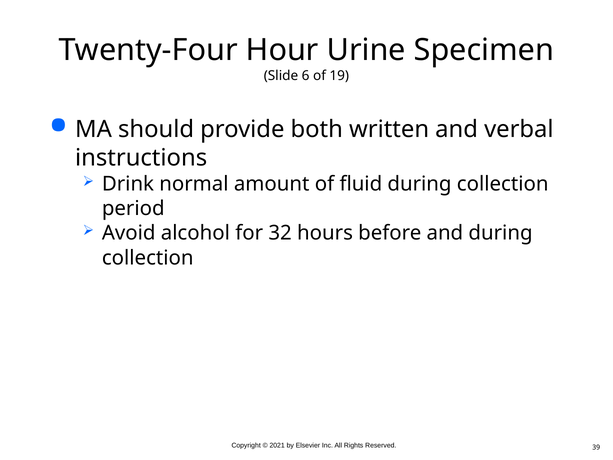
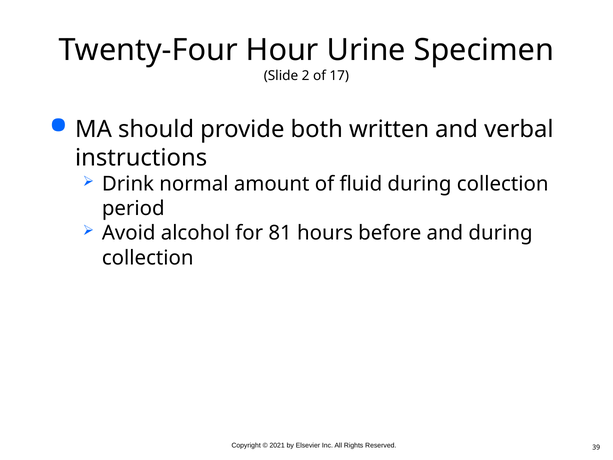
6: 6 -> 2
19: 19 -> 17
32: 32 -> 81
